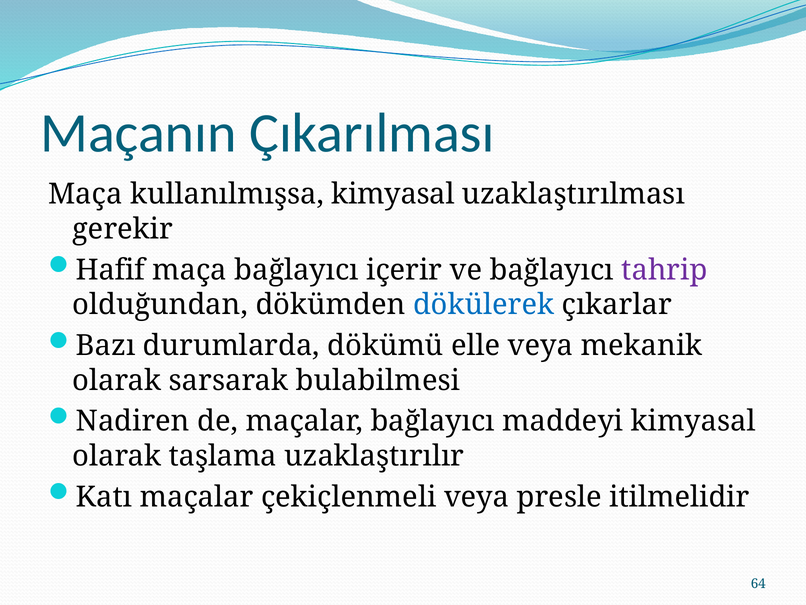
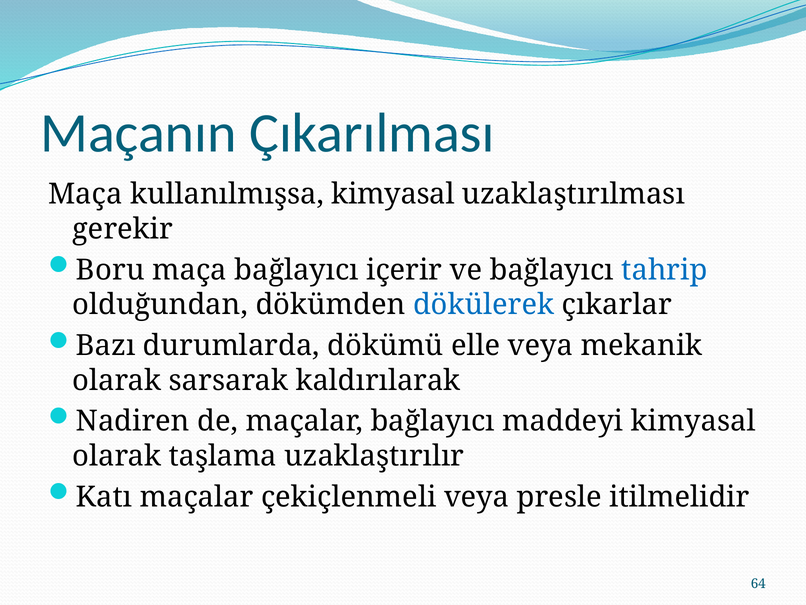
Hafif: Hafif -> Boru
tahrip colour: purple -> blue
bulabilmesi: bulabilmesi -> kaldırılarak
